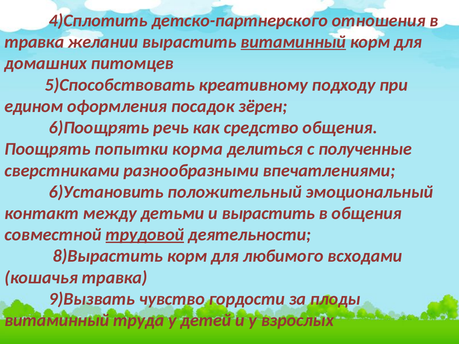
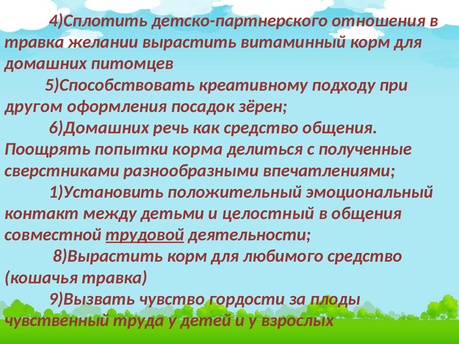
витаминный at (293, 42) underline: present -> none
едином: едином -> другом
6)Поощрять: 6)Поощрять -> 6)Домашних
6)Установить: 6)Установить -> 1)Установить
и вырастить: вырастить -> целостный
любимого всходами: всходами -> средство
витаминный at (57, 321): витаминный -> чувственный
